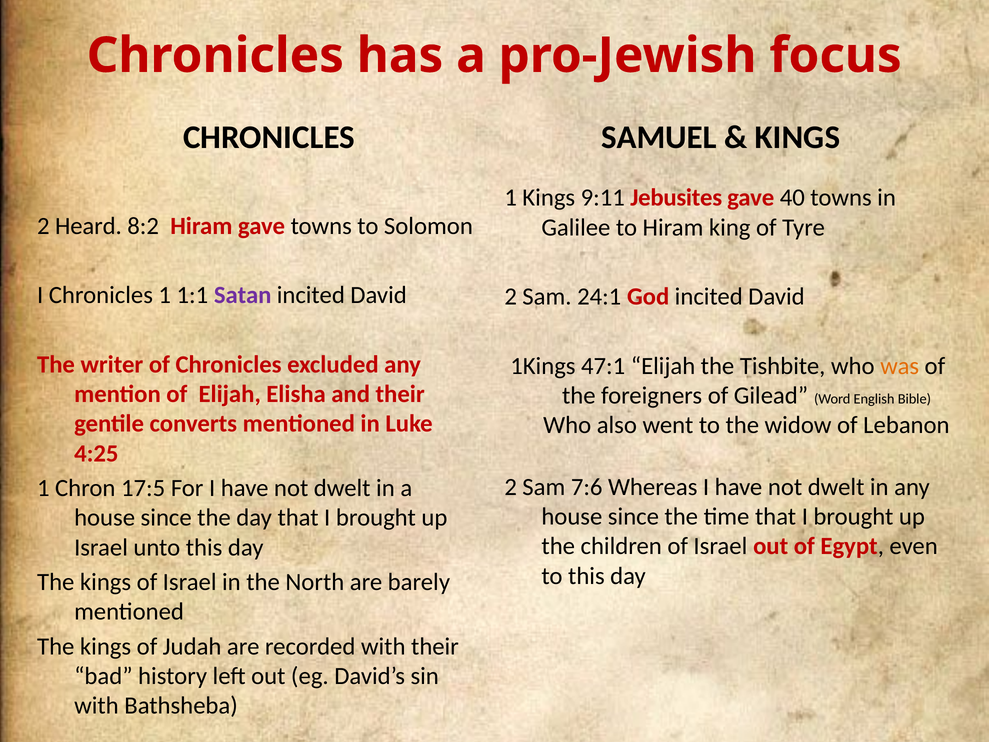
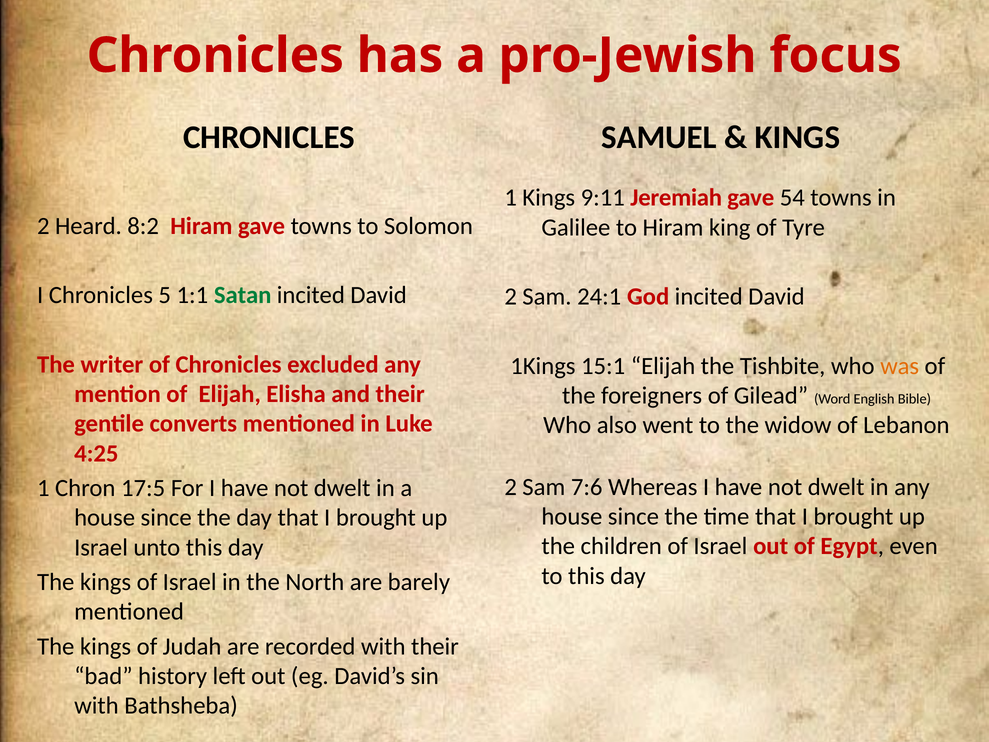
Jebusites: Jebusites -> Jeremiah
40: 40 -> 54
Chronicles 1: 1 -> 5
Satan colour: purple -> green
47:1: 47:1 -> 15:1
